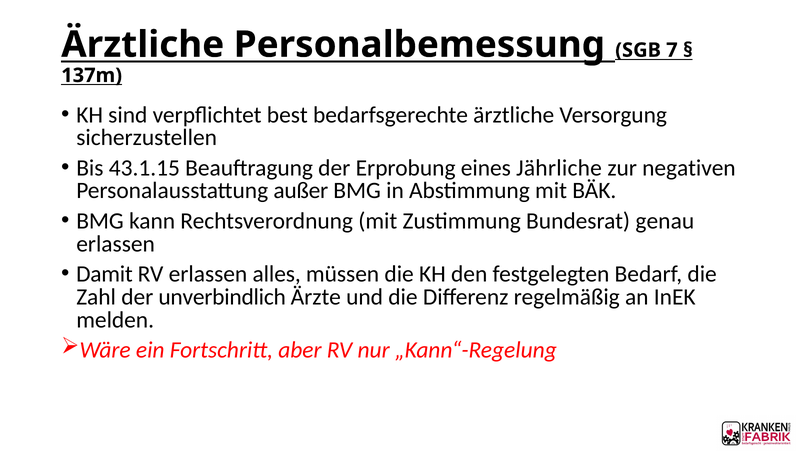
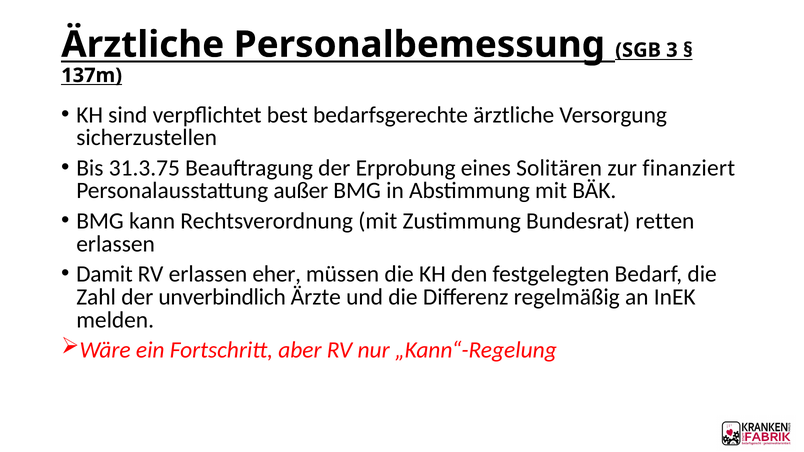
7: 7 -> 3
43.1.15: 43.1.15 -> 31.3.75
Jährliche: Jährliche -> Solitären
negativen: negativen -> finanziert
genau: genau -> retten
alles: alles -> eher
